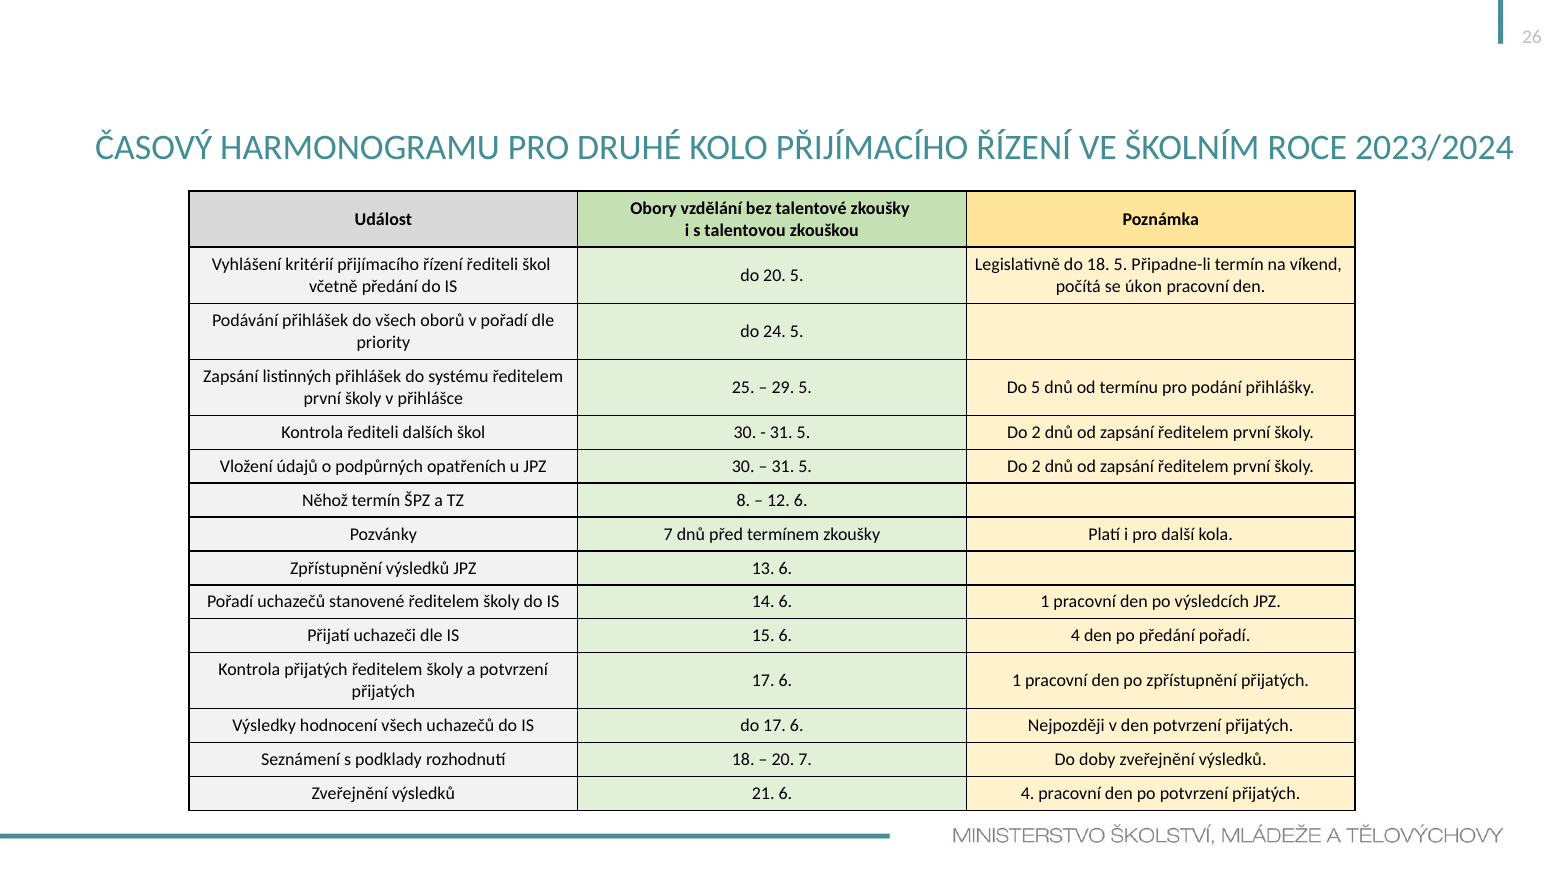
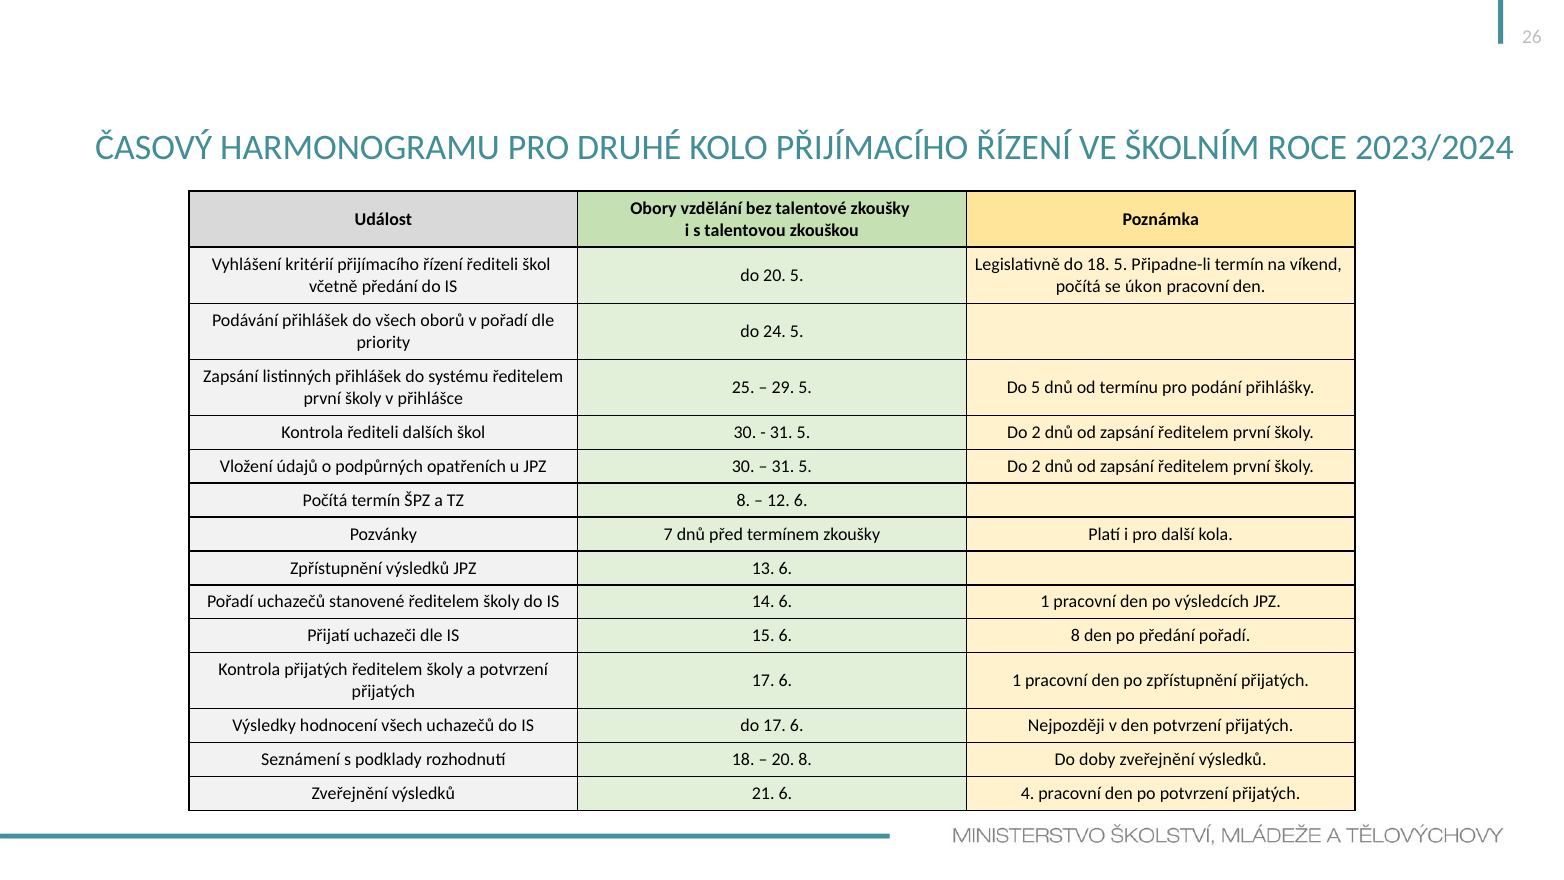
Něhož at (325, 500): Něhož -> Počítá
15 6 4: 4 -> 8
20 7: 7 -> 8
